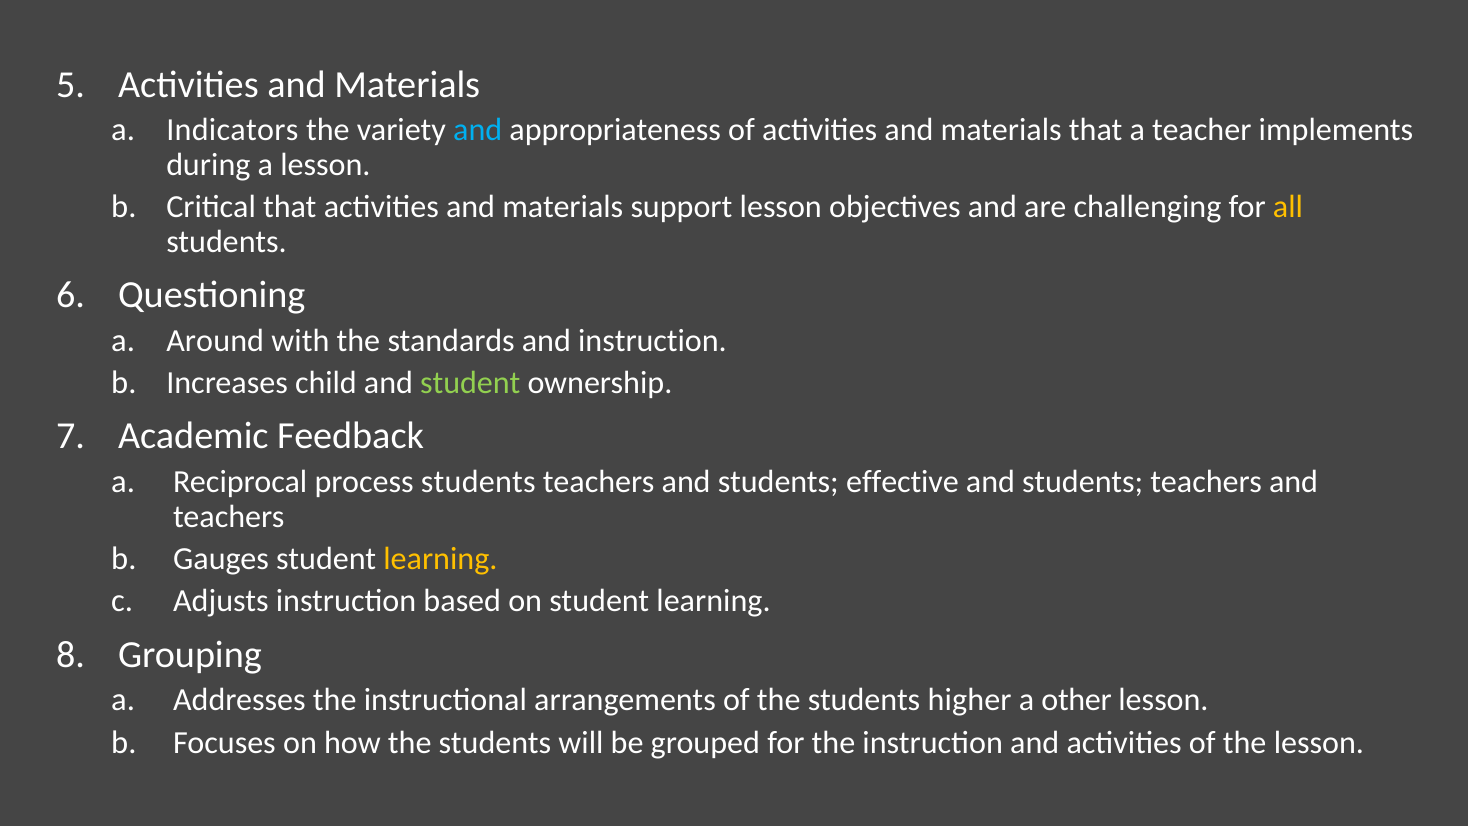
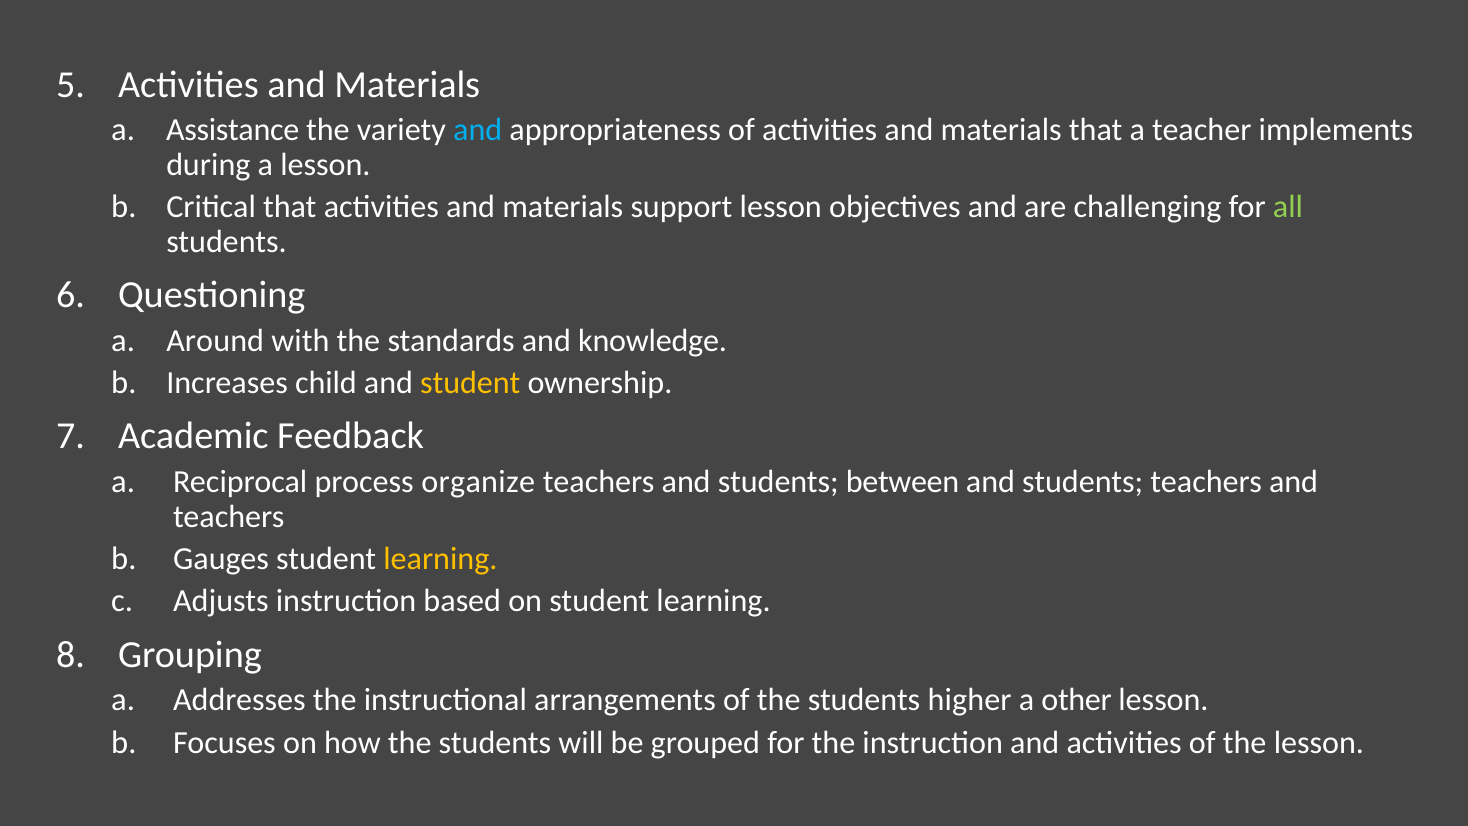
Indicators: Indicators -> Assistance
all colour: yellow -> light green
and instruction: instruction -> knowledge
student at (470, 383) colour: light green -> yellow
process students: students -> organize
effective: effective -> between
